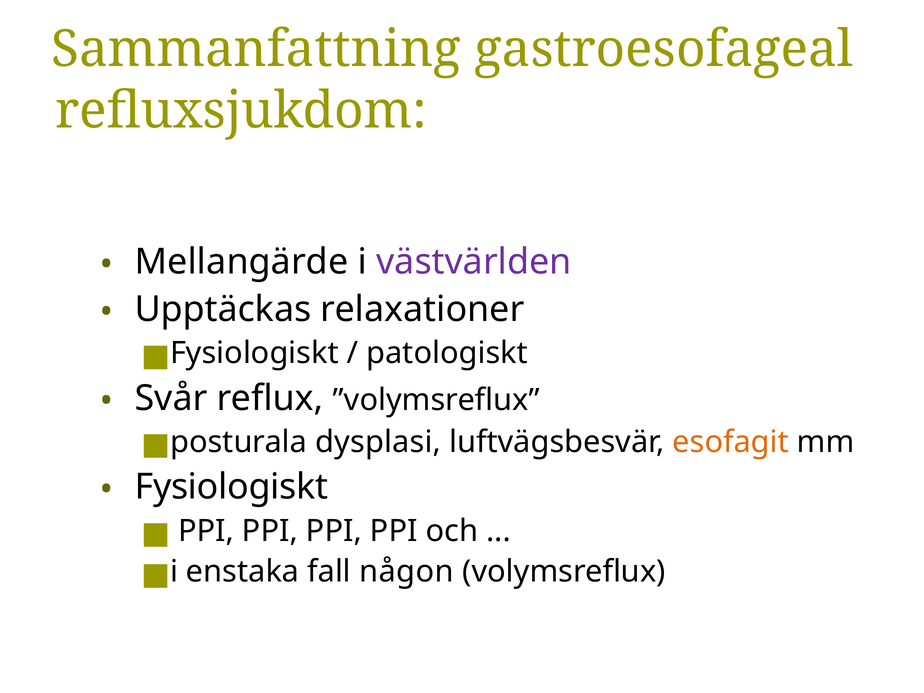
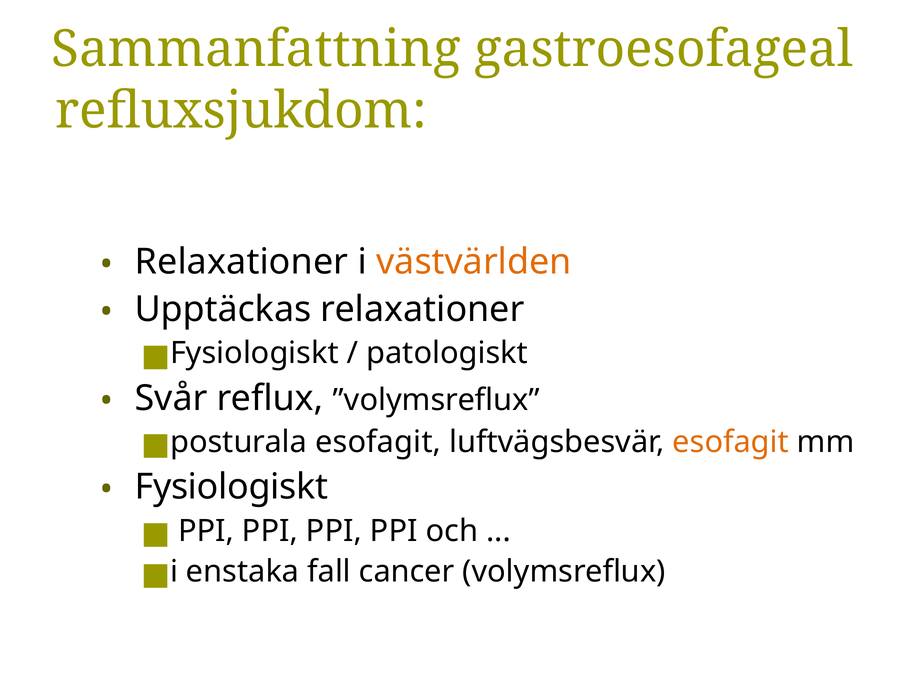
Mellangärde at (242, 262): Mellangärde -> Relaxationer
västvärlden colour: purple -> orange
posturala dysplasi: dysplasi -> esofagit
någon: någon -> cancer
